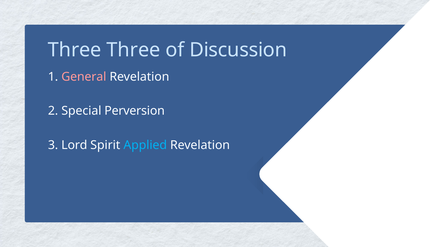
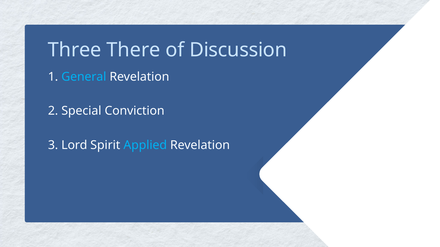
Three Three: Three -> There
General colour: pink -> light blue
Perversion: Perversion -> Conviction
